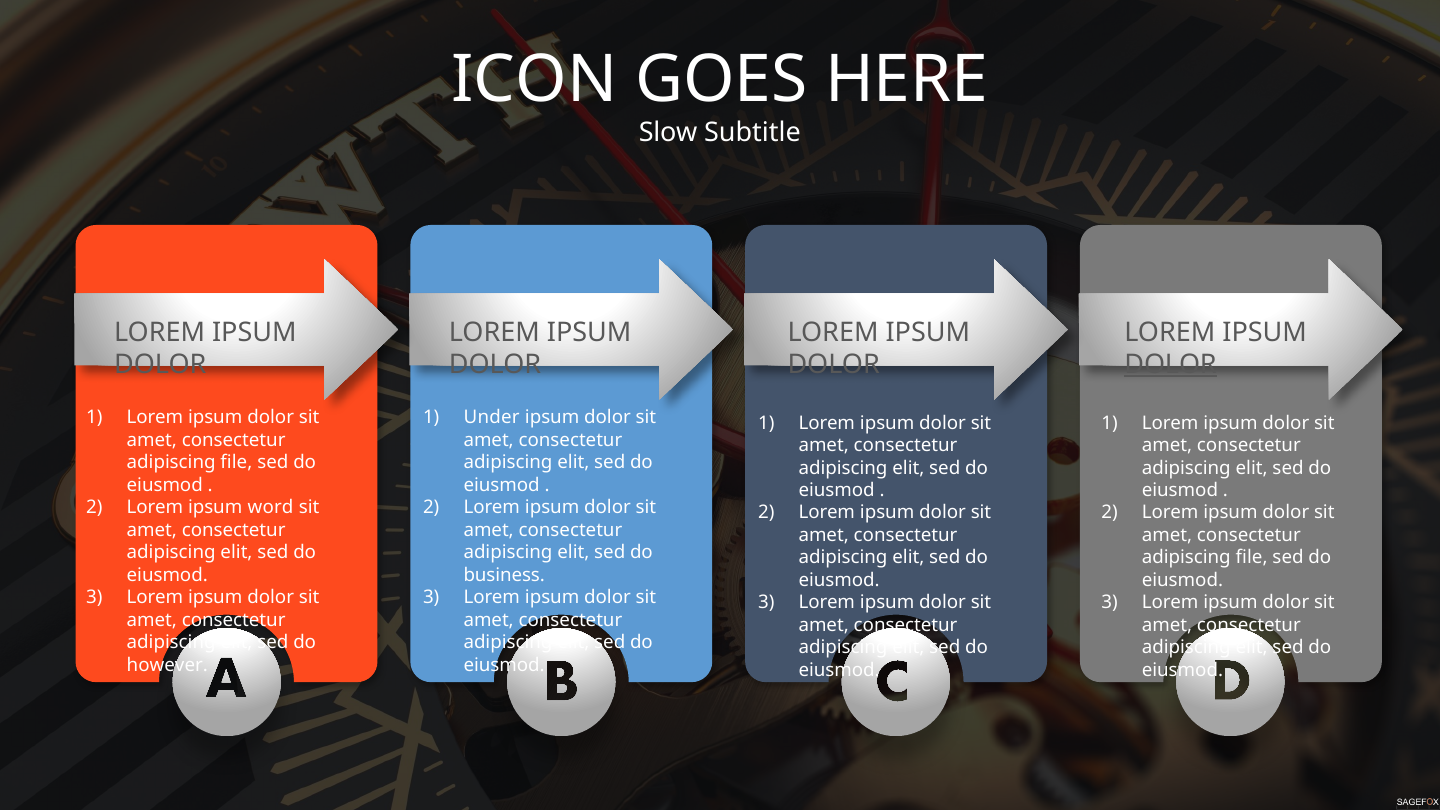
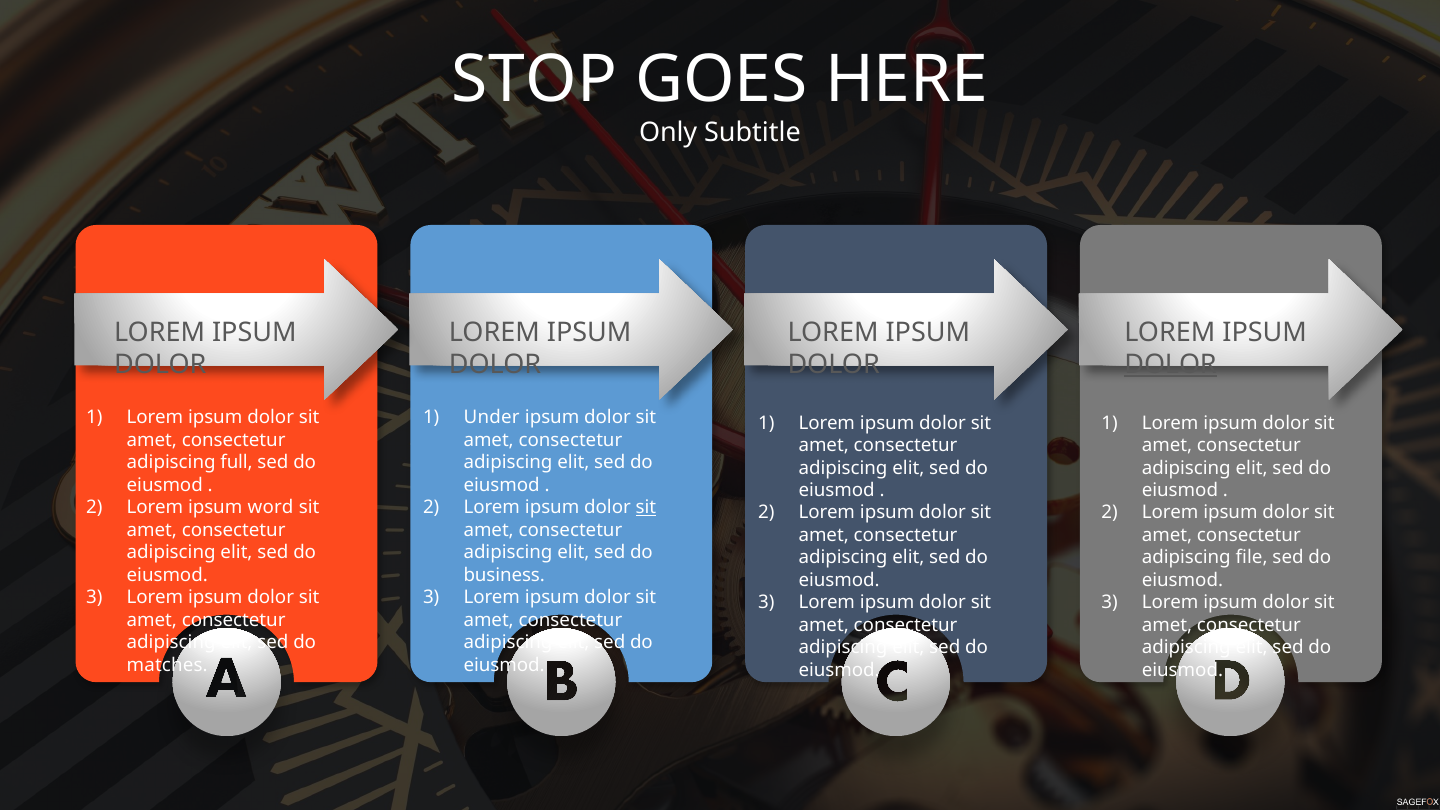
ICON: ICON -> STOP
Slow: Slow -> Only
file at (236, 463): file -> full
sit at (646, 508) underline: none -> present
however: however -> matches
